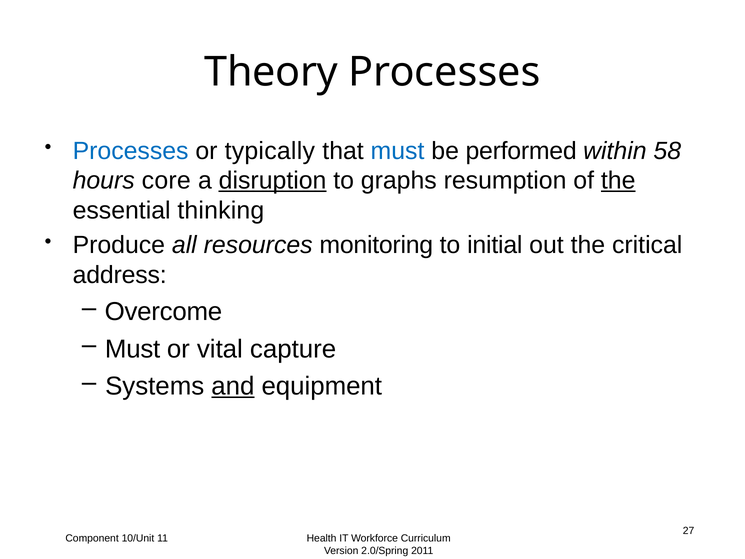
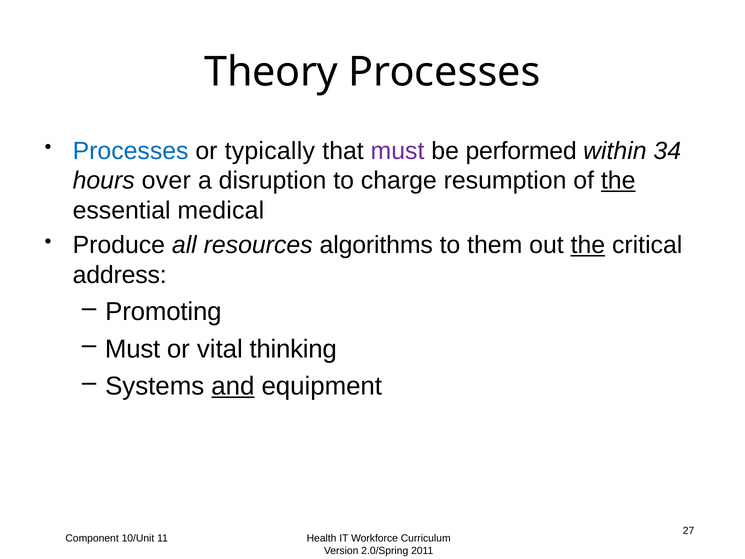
must at (397, 151) colour: blue -> purple
58: 58 -> 34
core: core -> over
disruption underline: present -> none
graphs: graphs -> charge
thinking: thinking -> medical
monitoring: monitoring -> algorithms
initial: initial -> them
the at (588, 245) underline: none -> present
Overcome: Overcome -> Promoting
capture: capture -> thinking
